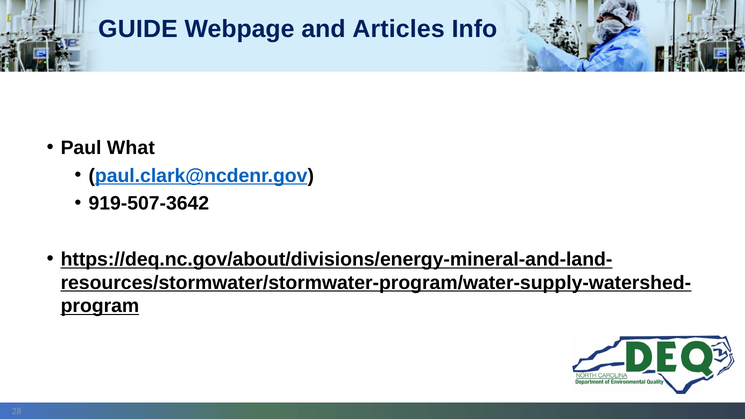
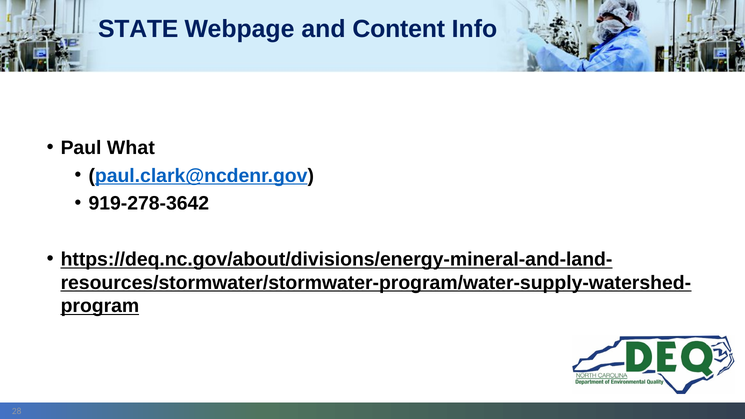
GUIDE: GUIDE -> STATE
Articles: Articles -> Content
919-507-3642: 919-507-3642 -> 919-278-3642
